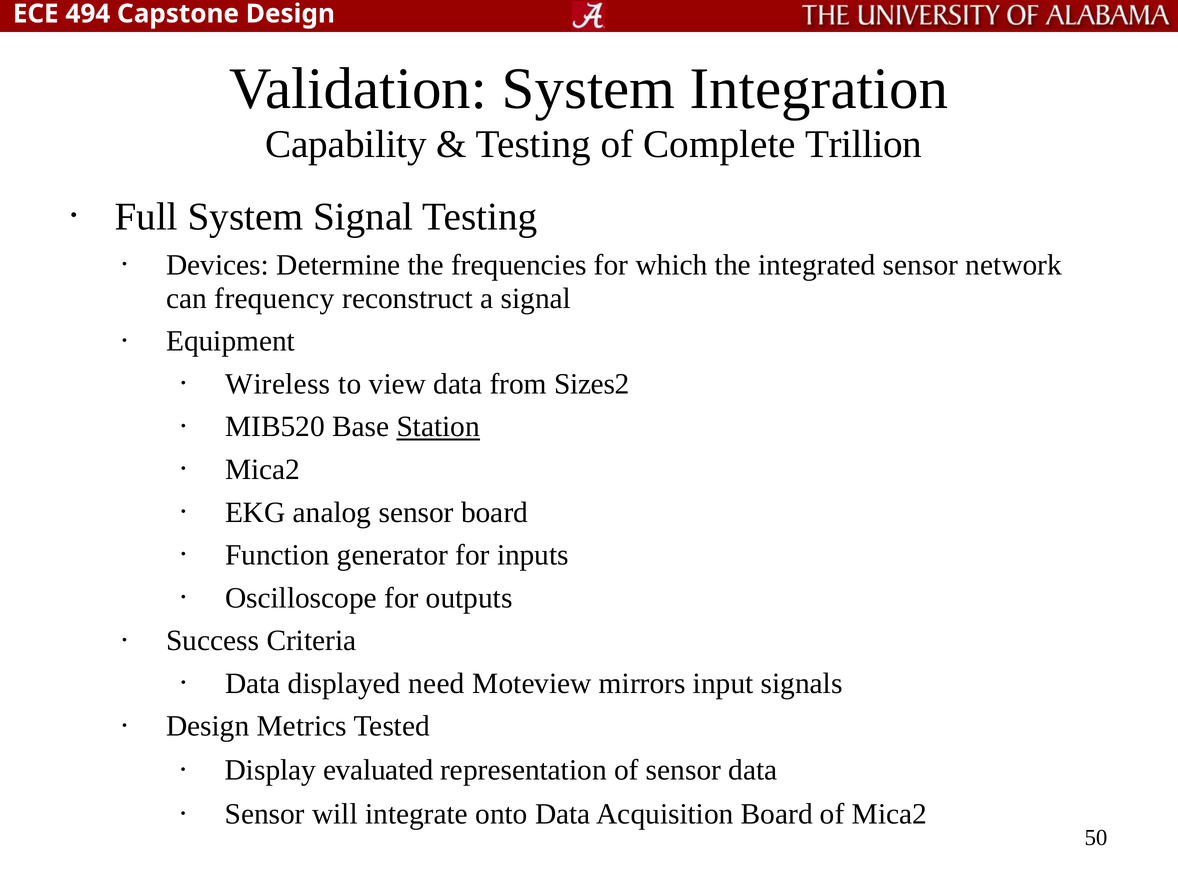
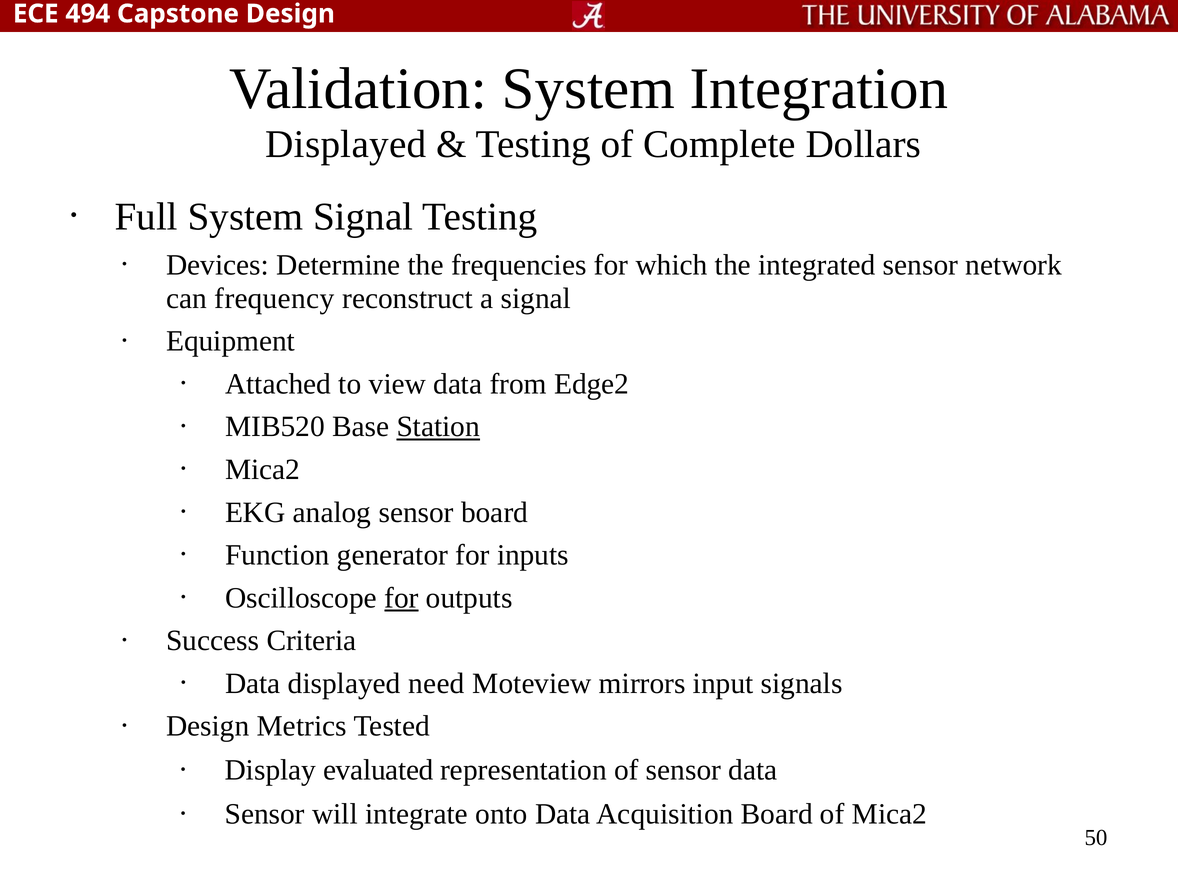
Capability at (346, 144): Capability -> Displayed
Trillion: Trillion -> Dollars
Wireless: Wireless -> Attached
Sizes2: Sizes2 -> Edge2
for at (401, 598) underline: none -> present
